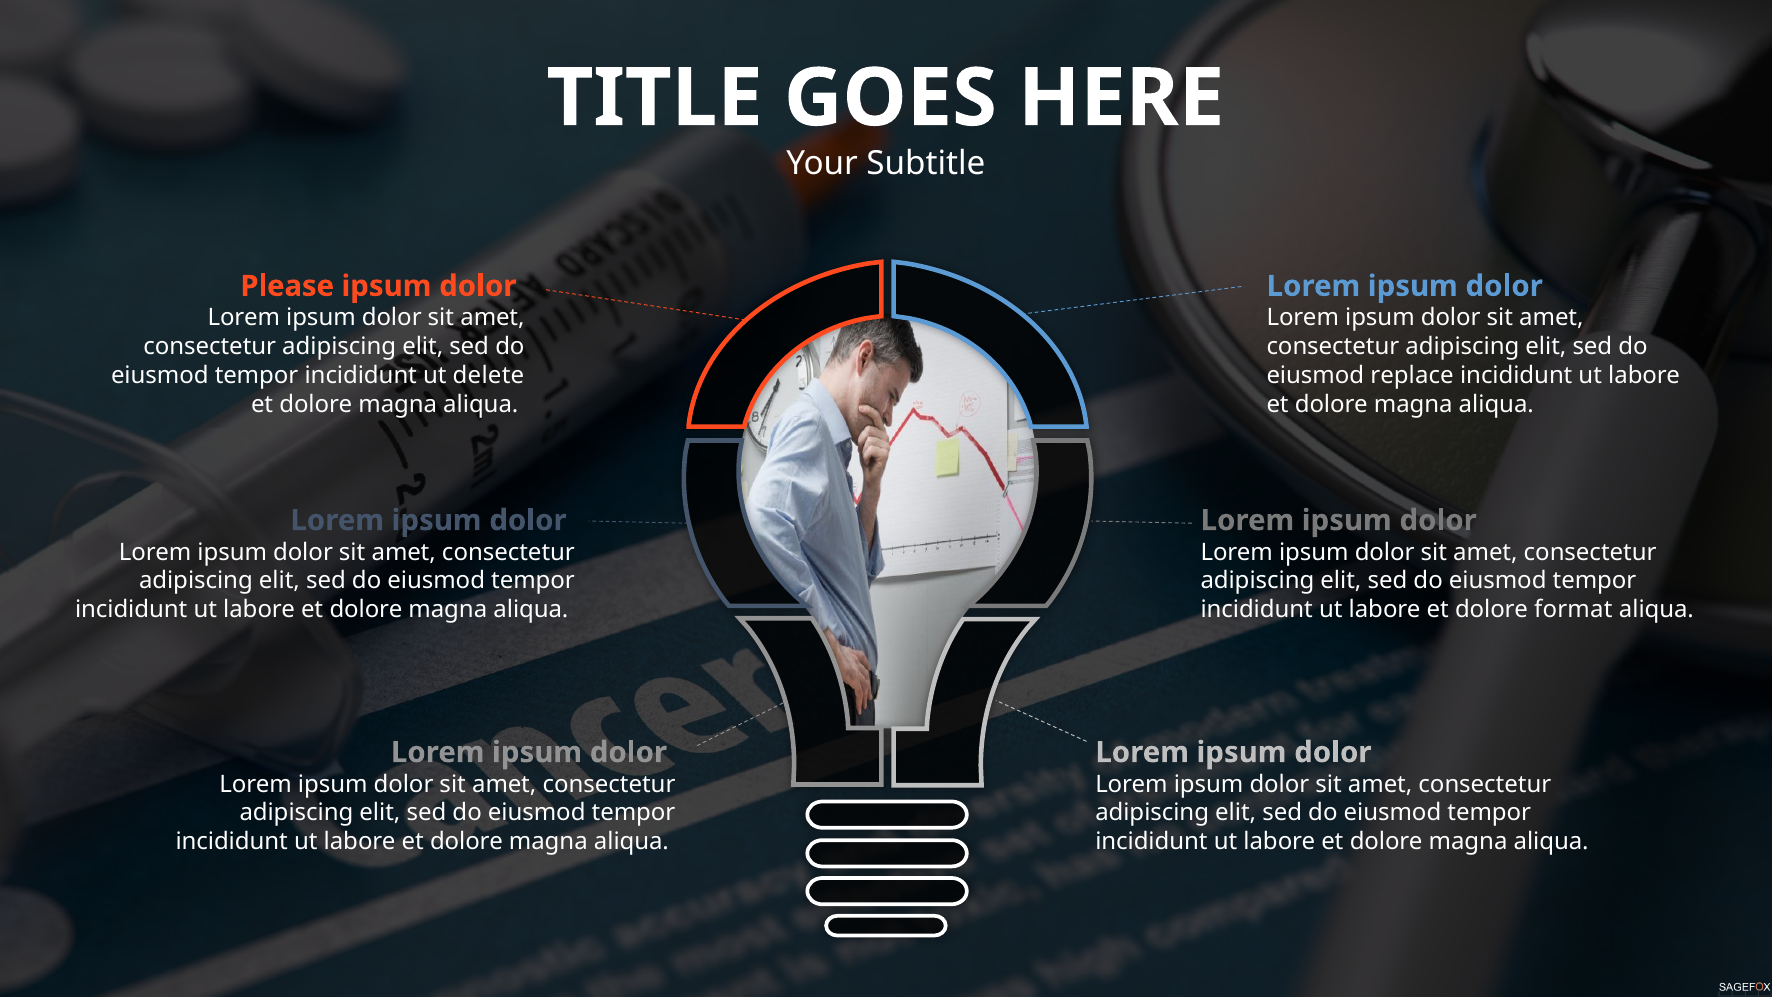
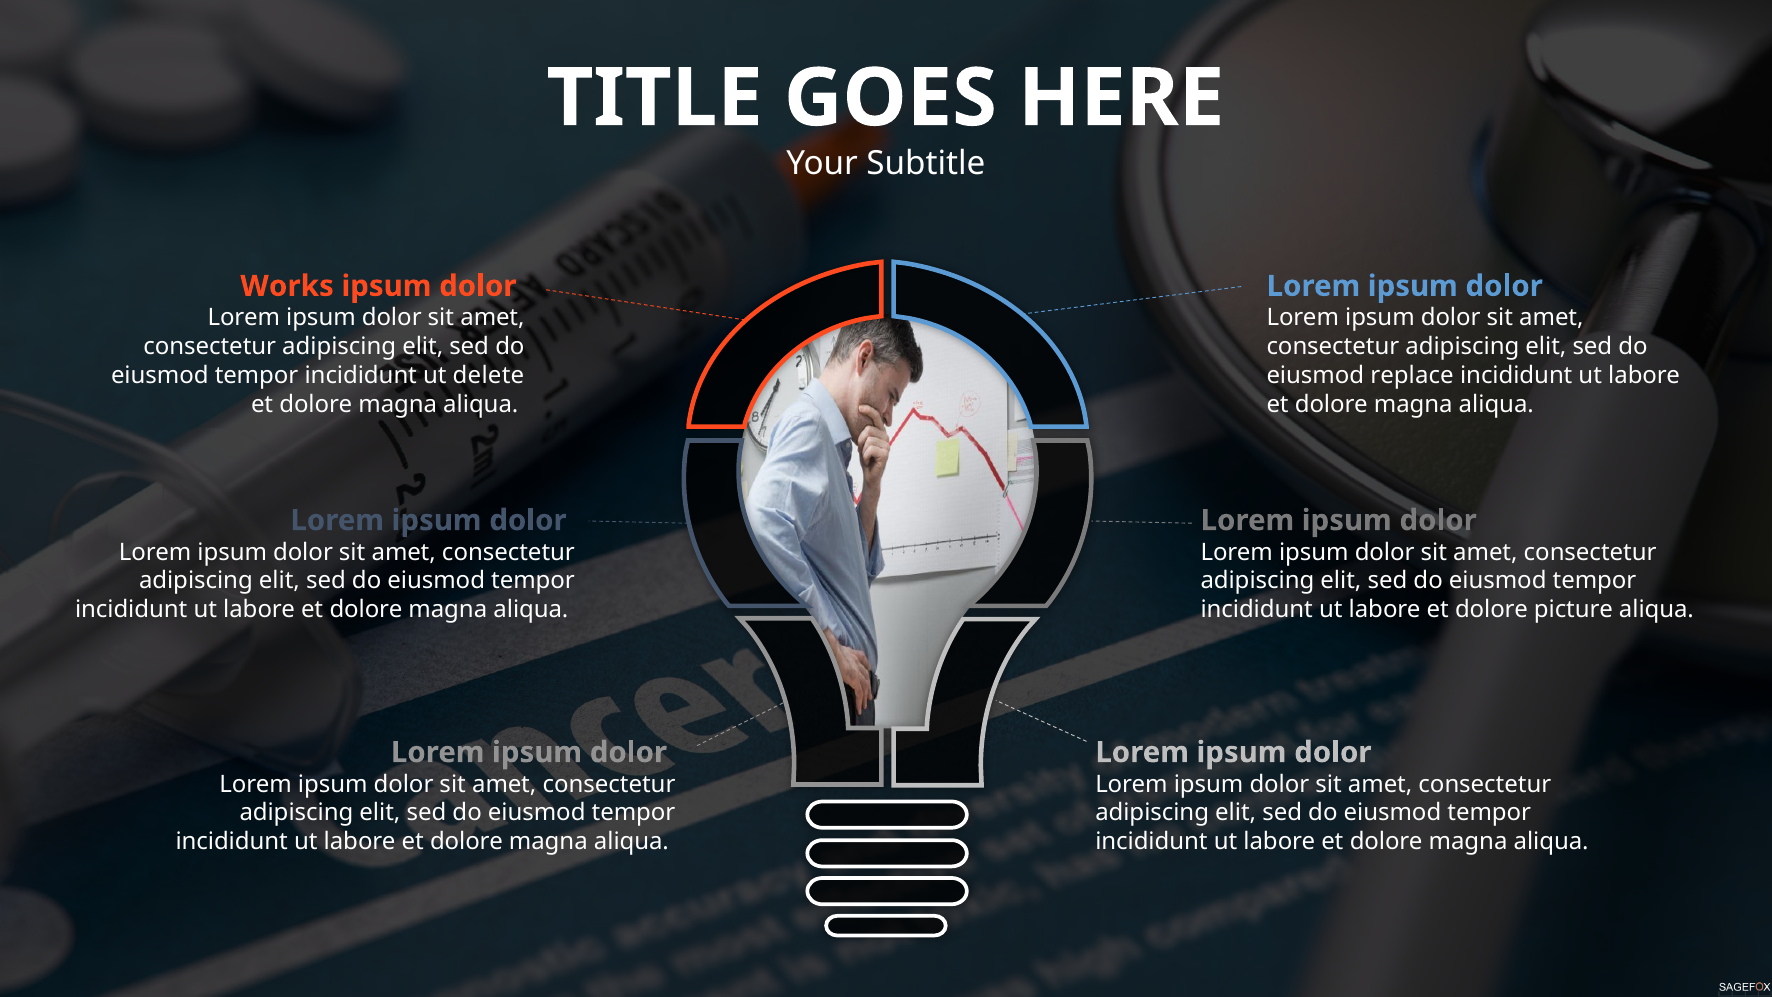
Please: Please -> Works
format: format -> picture
